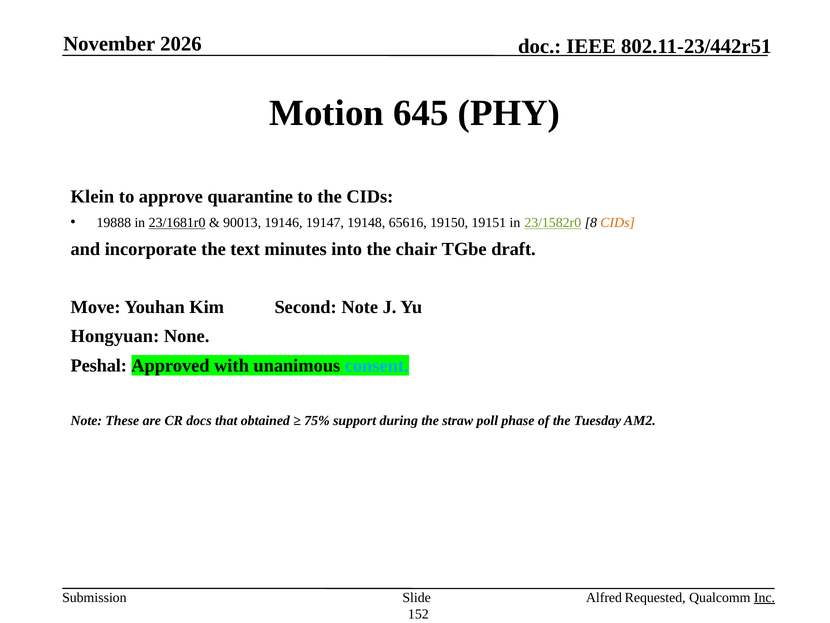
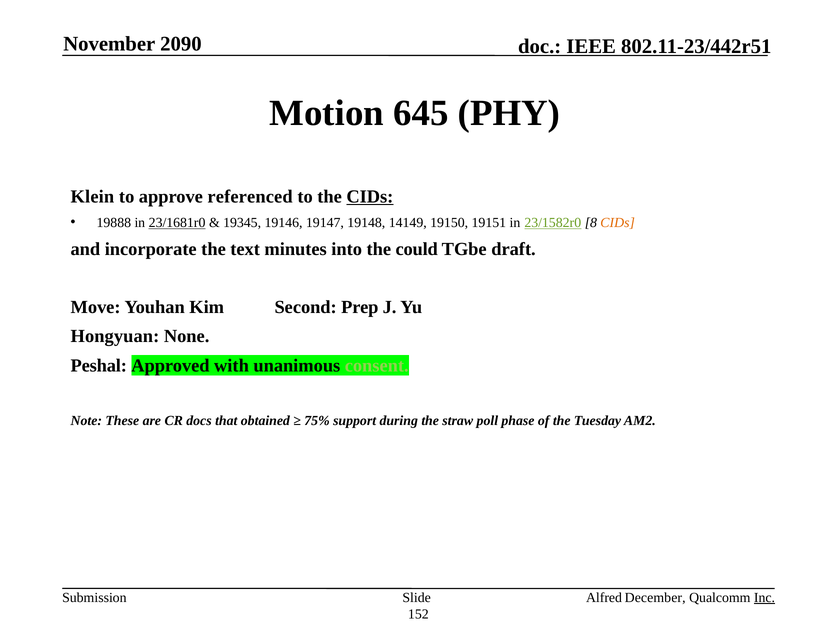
2026: 2026 -> 2090
quarantine: quarantine -> referenced
CIDs at (370, 196) underline: none -> present
90013: 90013 -> 19345
65616: 65616 -> 14149
chair: chair -> could
Second Note: Note -> Prep
consent colour: light blue -> light green
Requested: Requested -> December
